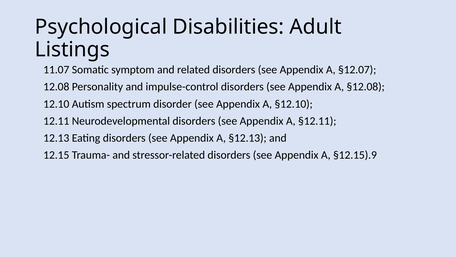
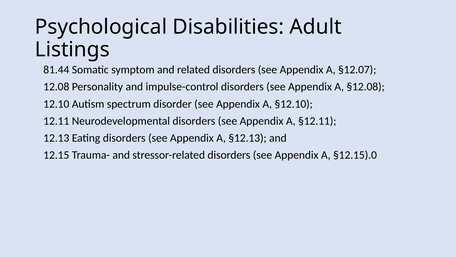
11.07: 11.07 -> 81.44
§12.15).9: §12.15).9 -> §12.15).0
